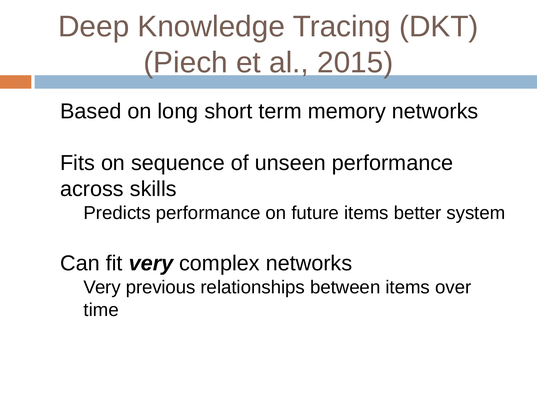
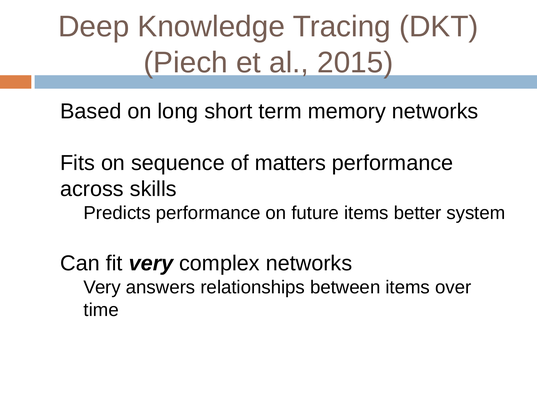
unseen: unseen -> matters
previous: previous -> answers
